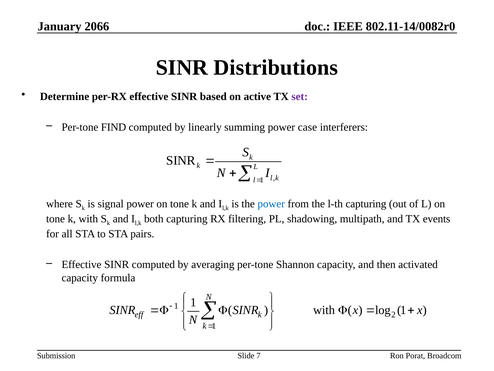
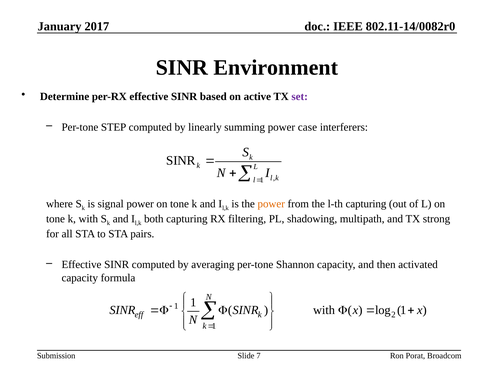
2066: 2066 -> 2017
Distributions: Distributions -> Environment
FIND: FIND -> STEP
power at (271, 204) colour: blue -> orange
events: events -> strong
